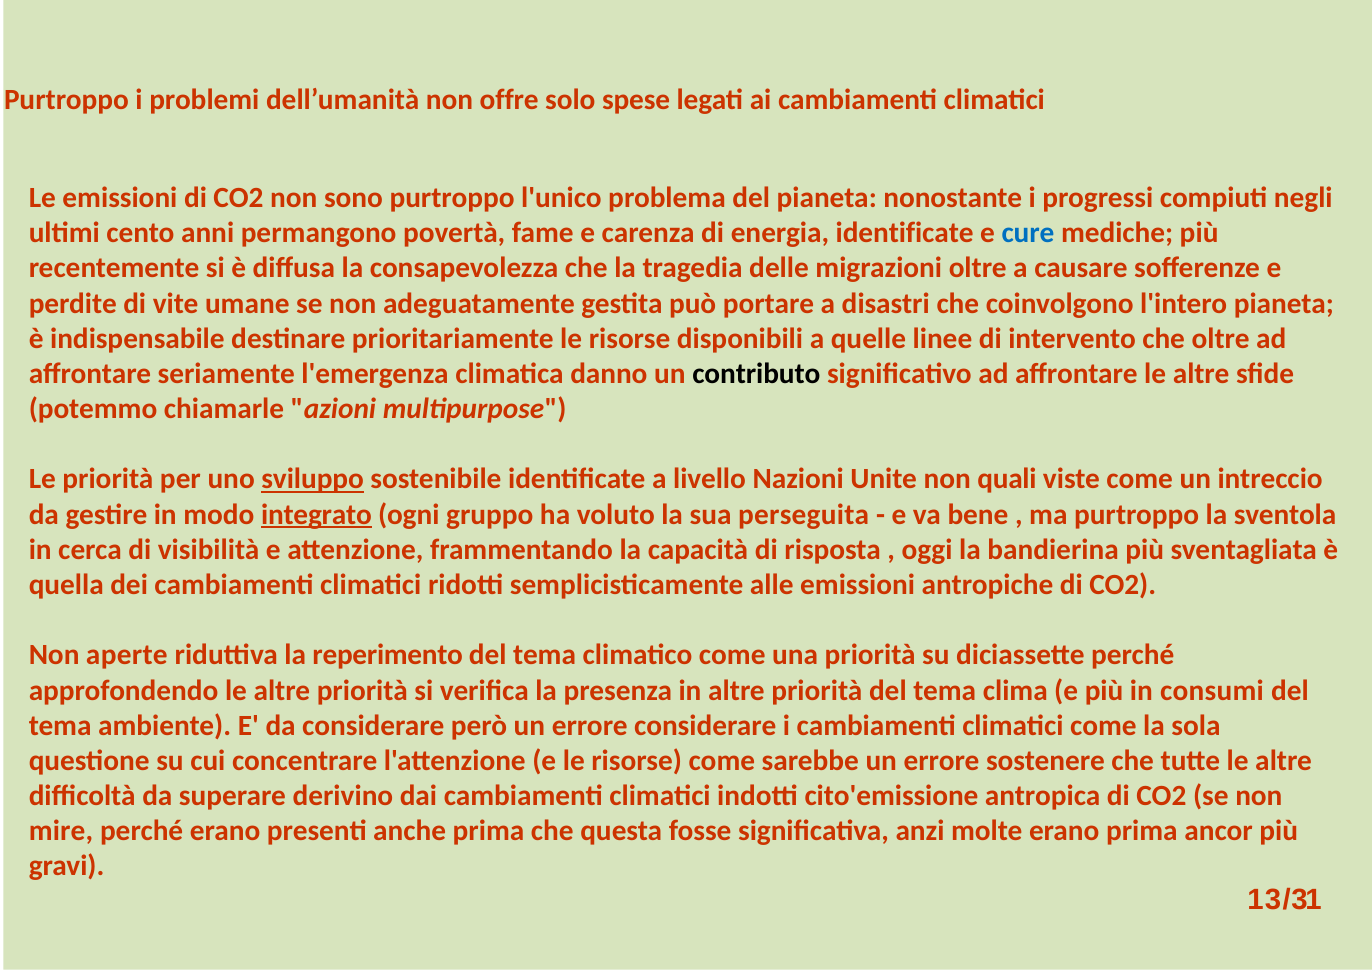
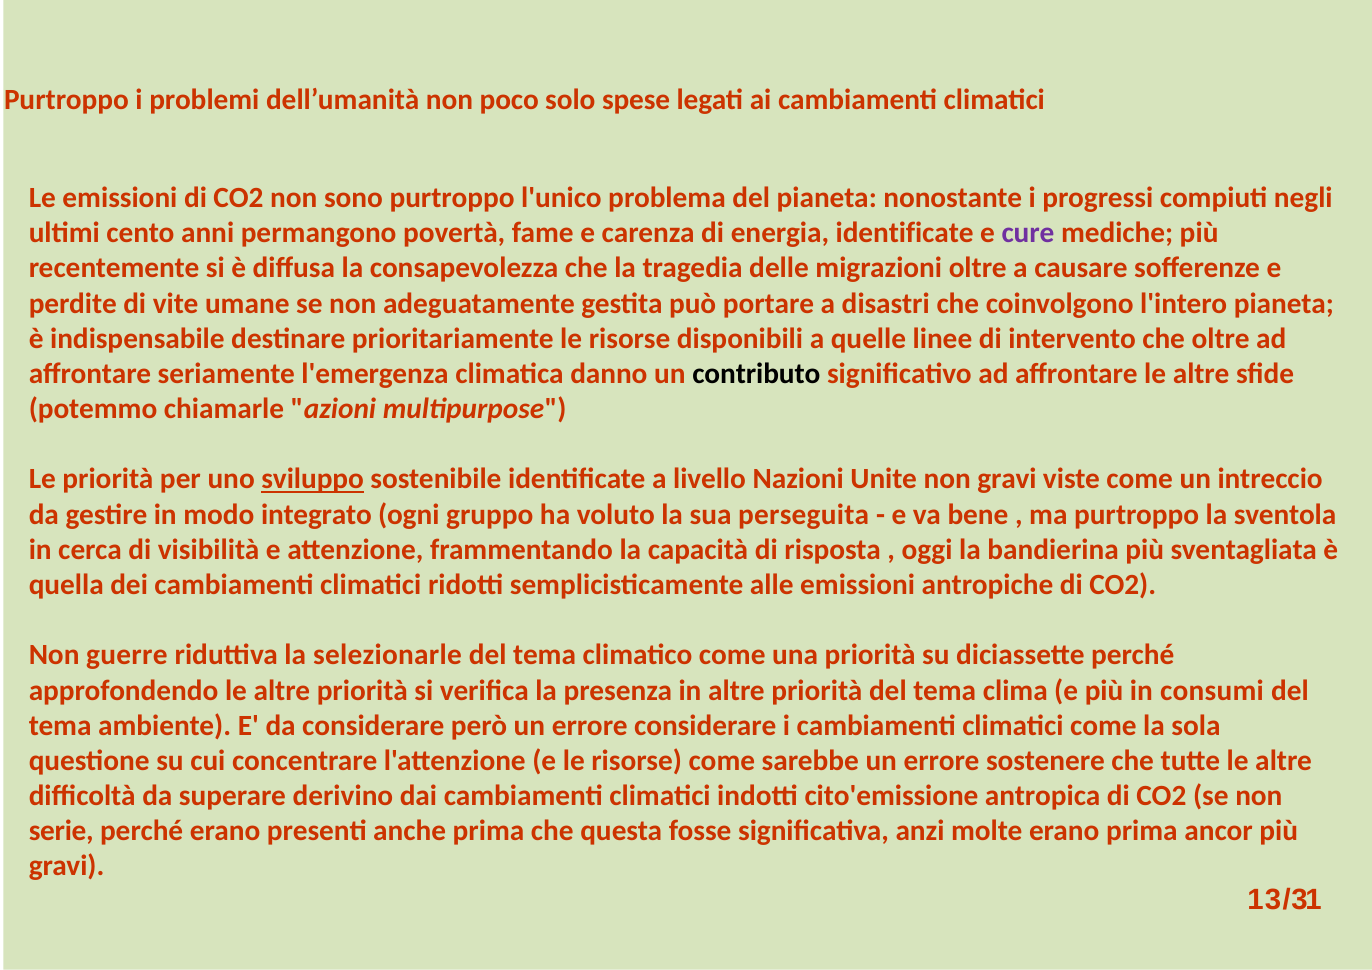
offre: offre -> poco
cure colour: blue -> purple
non quali: quali -> gravi
integrato underline: present -> none
aperte: aperte -> guerre
reperimento: reperimento -> selezionarle
mire: mire -> serie
